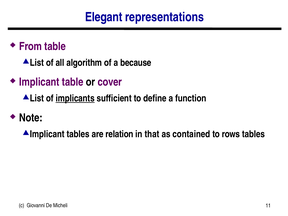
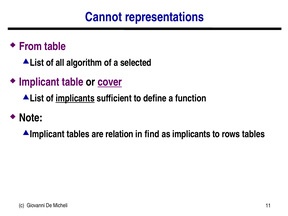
Elegant: Elegant -> Cannot
because: because -> selected
cover underline: none -> present
that: that -> find
as contained: contained -> implicants
